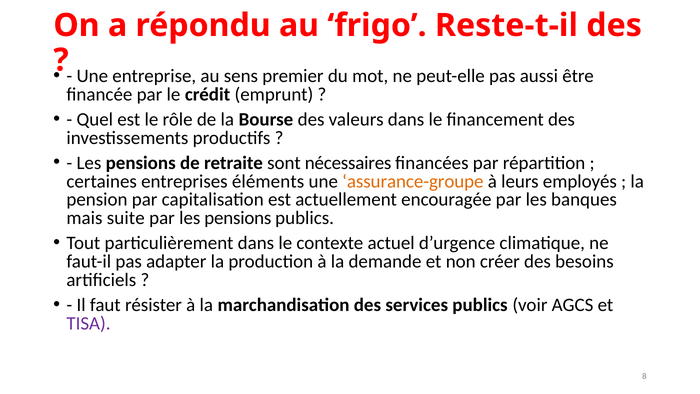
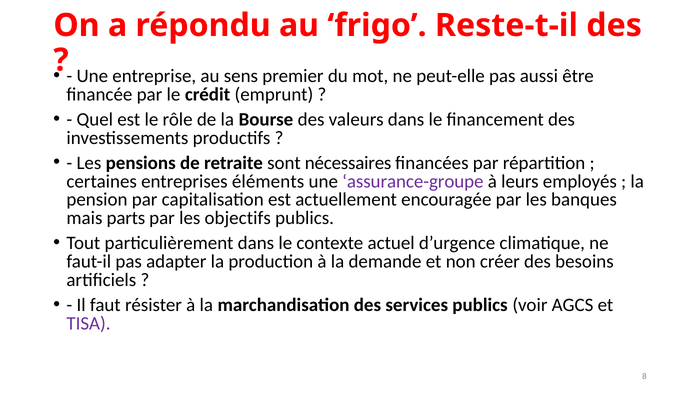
assurance-groupe colour: orange -> purple
suite: suite -> parts
par les pensions: pensions -> objectifs
